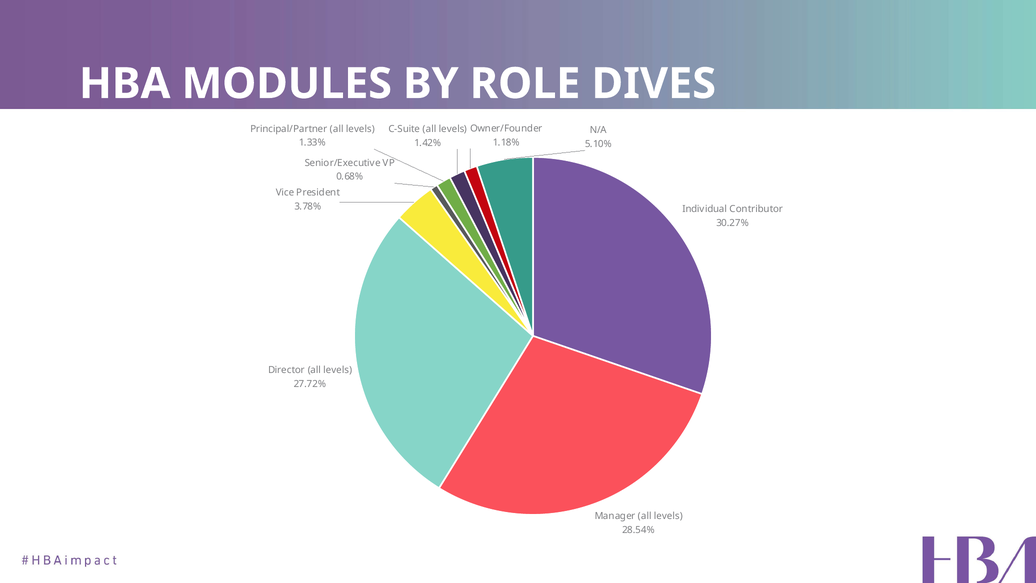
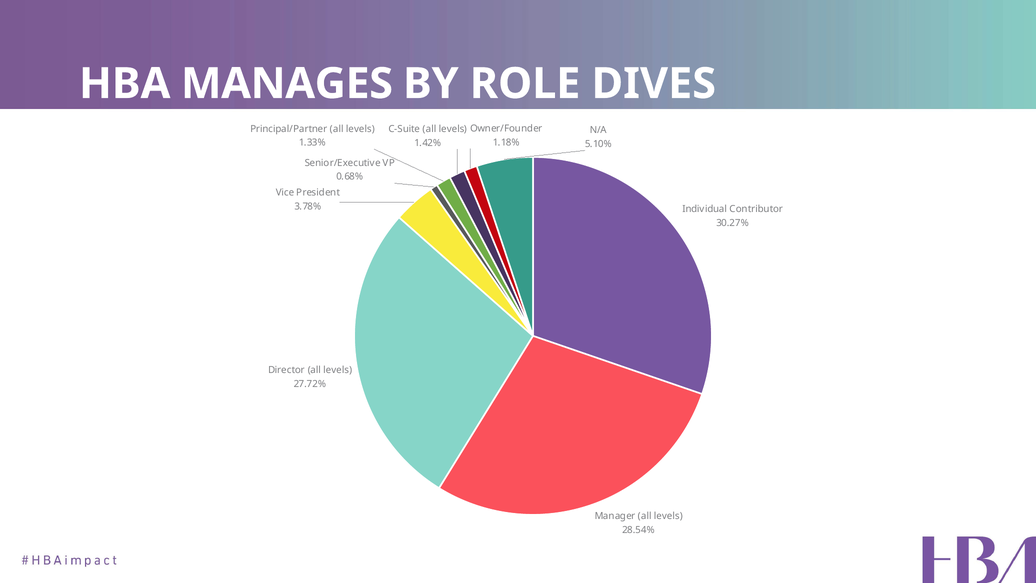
MODULES: MODULES -> MANAGES
